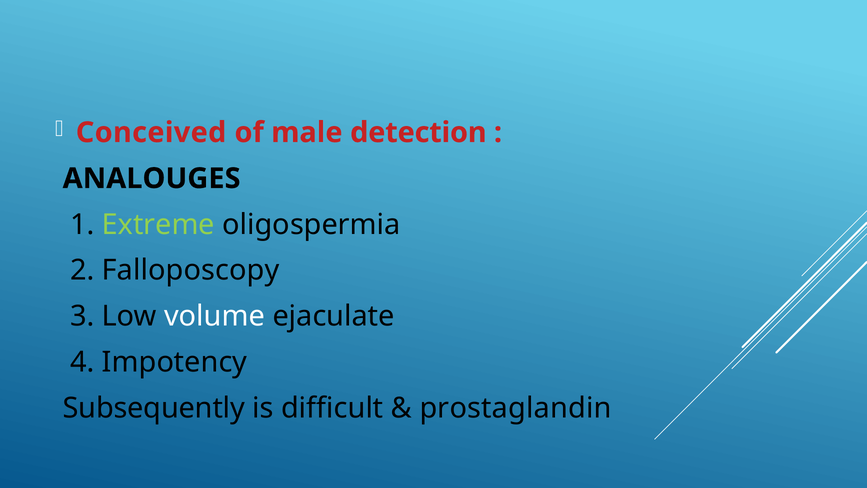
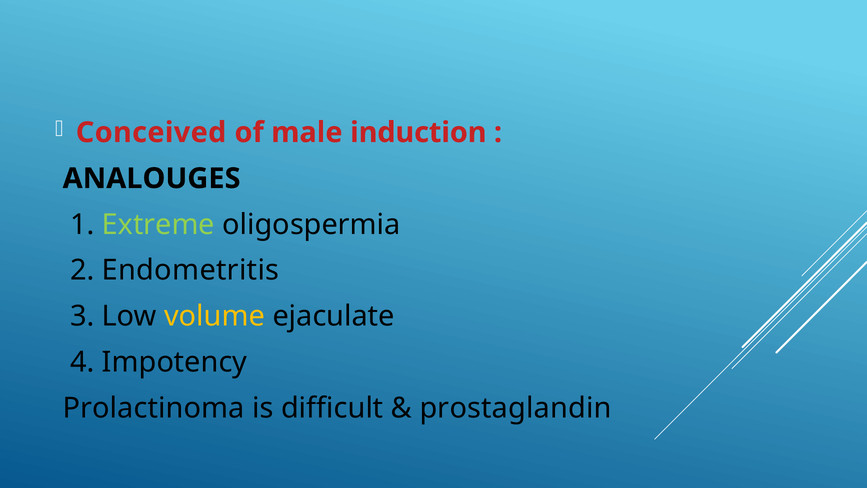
detection: detection -> induction
Falloposcopy: Falloposcopy -> Endometritis
volume colour: white -> yellow
Subsequently: Subsequently -> Prolactinoma
